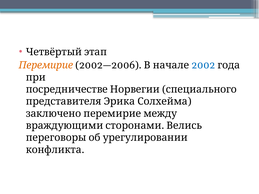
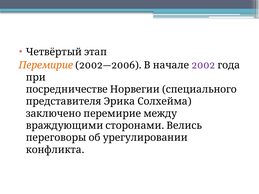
2002 colour: blue -> purple
